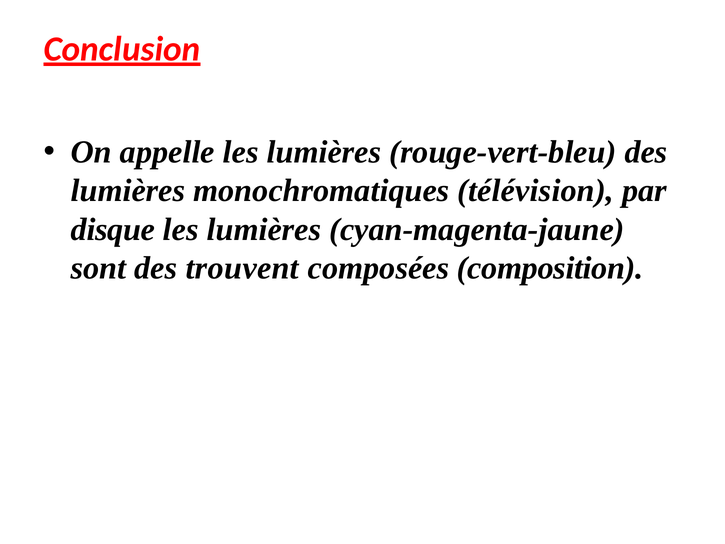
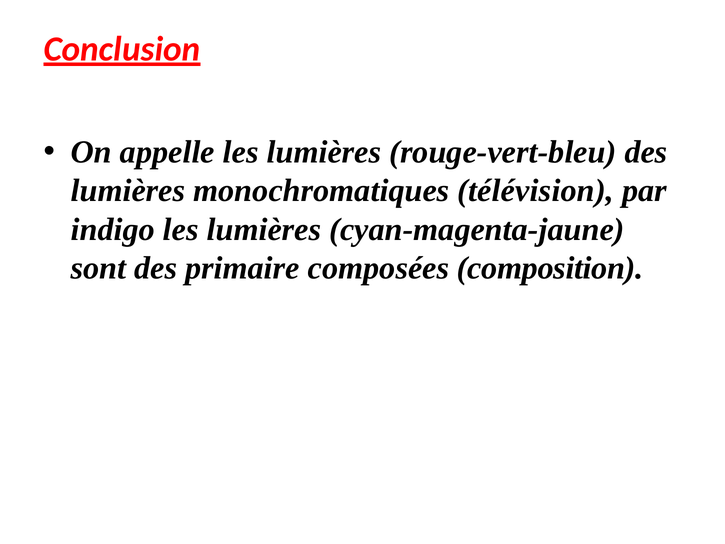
disque: disque -> indigo
trouvent: trouvent -> primaire
